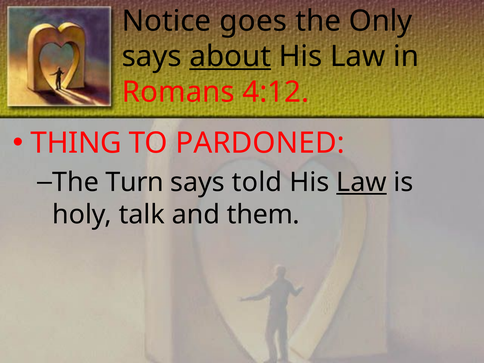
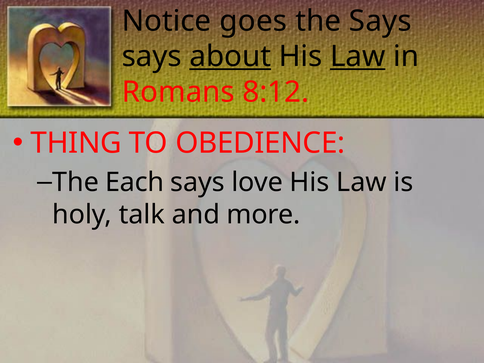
the Only: Only -> Says
Law at (358, 57) underline: none -> present
4:12: 4:12 -> 8:12
PARDONED: PARDONED -> OBEDIENCE
Turn: Turn -> Each
told: told -> love
Law at (361, 182) underline: present -> none
them: them -> more
